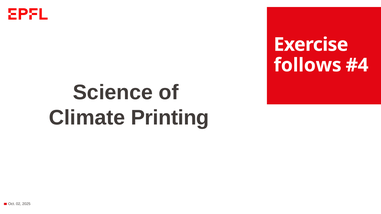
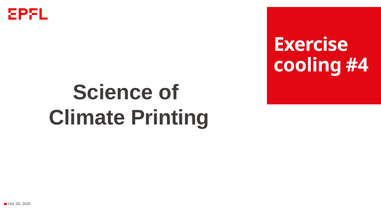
follows: follows -> cooling
